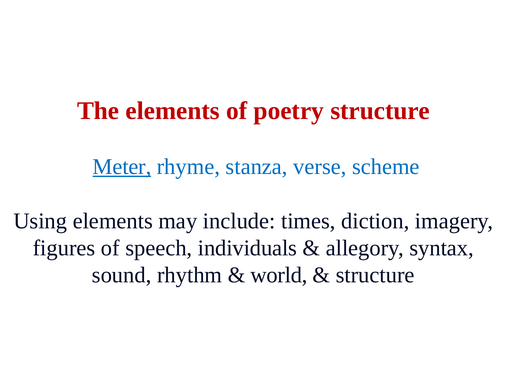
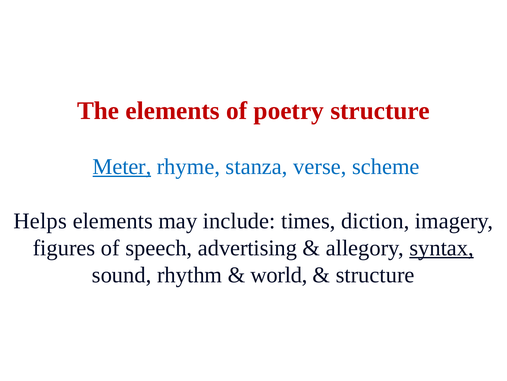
Using: Using -> Helps
individuals: individuals -> advertising
syntax underline: none -> present
